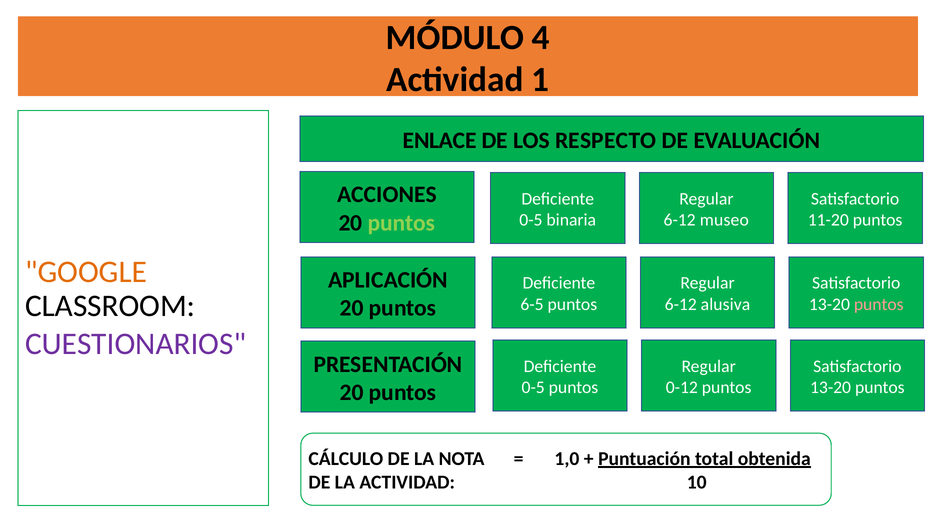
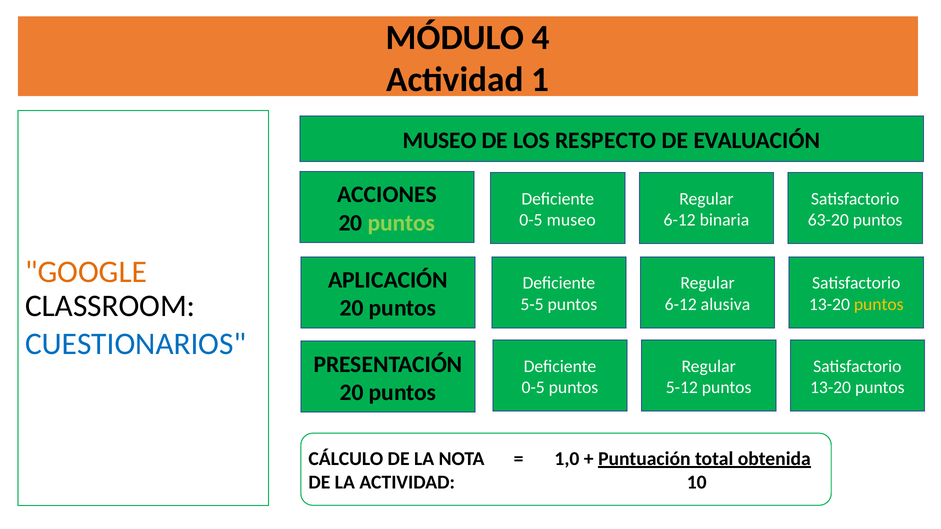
ENLACE at (440, 141): ENLACE -> MUSEO
0-5 binaria: binaria -> museo
museo: museo -> binaria
11-20: 11-20 -> 63-20
6-5: 6-5 -> 5-5
puntos at (879, 304) colour: pink -> yellow
CUESTIONARIOS colour: purple -> blue
0-12: 0-12 -> 5-12
